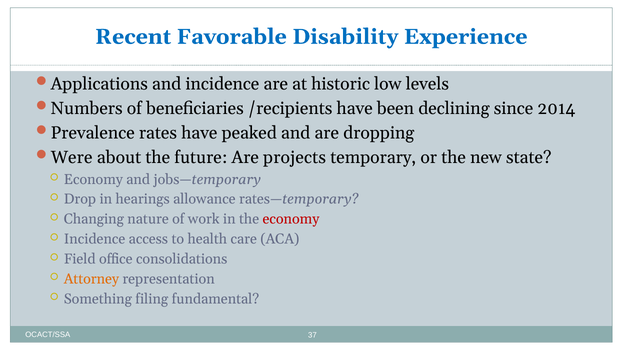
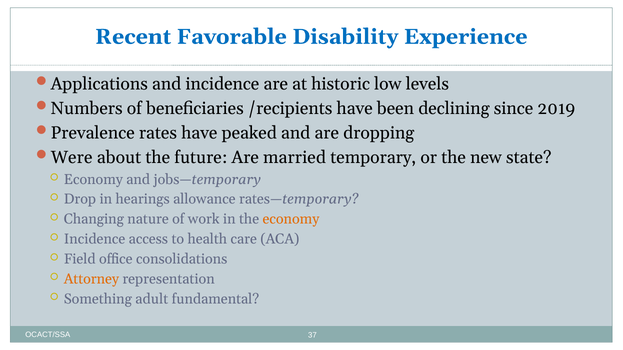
2014: 2014 -> 2019
projects: projects -> married
economy at (291, 220) colour: red -> orange
filing: filing -> adult
